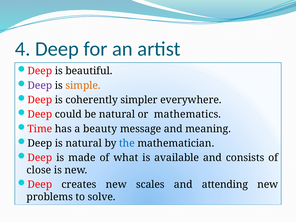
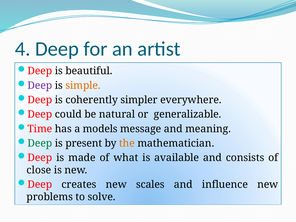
mathematics: mathematics -> generalizable
beauty: beauty -> models
Deep at (40, 143) colour: black -> green
is natural: natural -> present
the colour: blue -> orange
attending: attending -> influence
